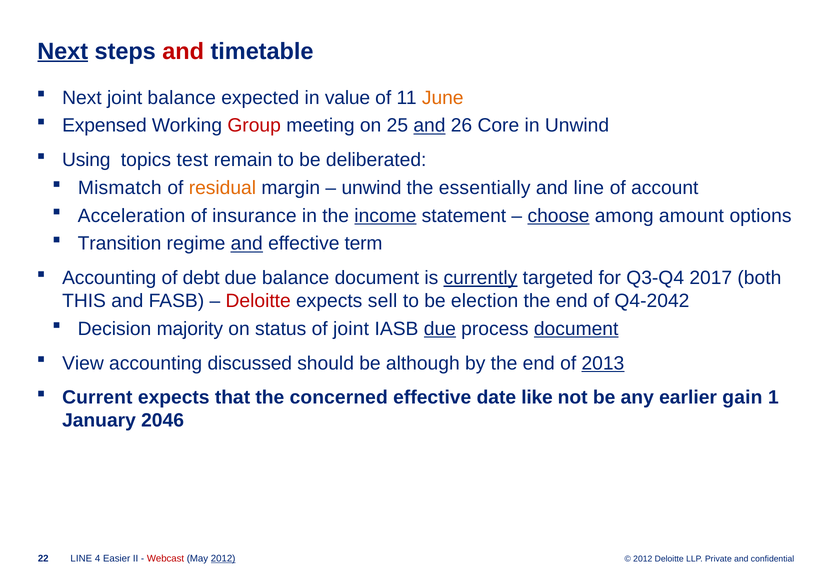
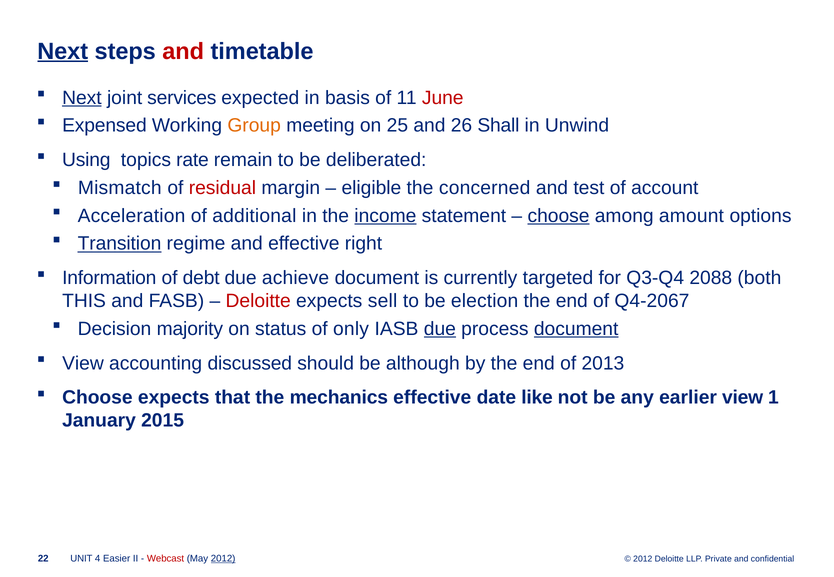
Next at (82, 98) underline: none -> present
joint balance: balance -> services
value: value -> basis
June colour: orange -> red
Group colour: red -> orange
and at (429, 126) underline: present -> none
Core: Core -> Shall
test: test -> rate
residual colour: orange -> red
unwind at (372, 188): unwind -> eligible
essentially: essentially -> concerned
and line: line -> test
insurance: insurance -> additional
Transition underline: none -> present
and at (247, 244) underline: present -> none
term: term -> right
Accounting at (109, 278): Accounting -> Information
due balance: balance -> achieve
currently underline: present -> none
2017: 2017 -> 2088
Q4-2042: Q4-2042 -> Q4-2067
of joint: joint -> only
2013 underline: present -> none
Current at (97, 398): Current -> Choose
concerned: concerned -> mechanics
earlier gain: gain -> view
2046: 2046 -> 2015
LINE at (81, 559): LINE -> UNIT
